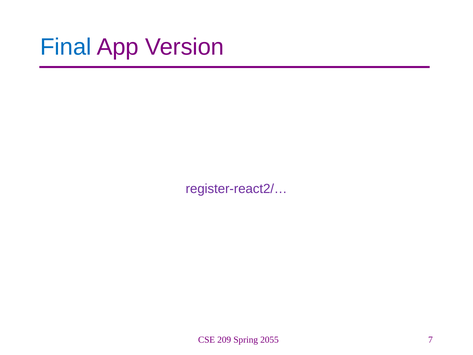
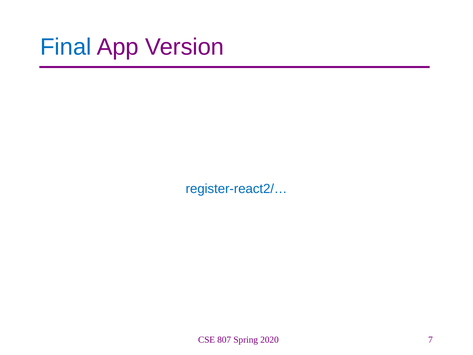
register-react2/… colour: purple -> blue
209: 209 -> 807
2055: 2055 -> 2020
